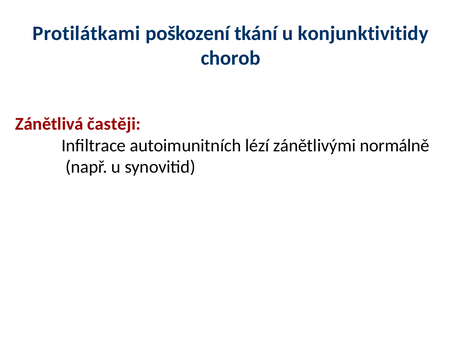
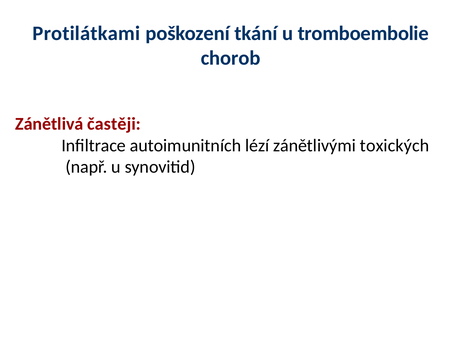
konjunktivitidy: konjunktivitidy -> tromboembolie
normálně: normálně -> toxických
